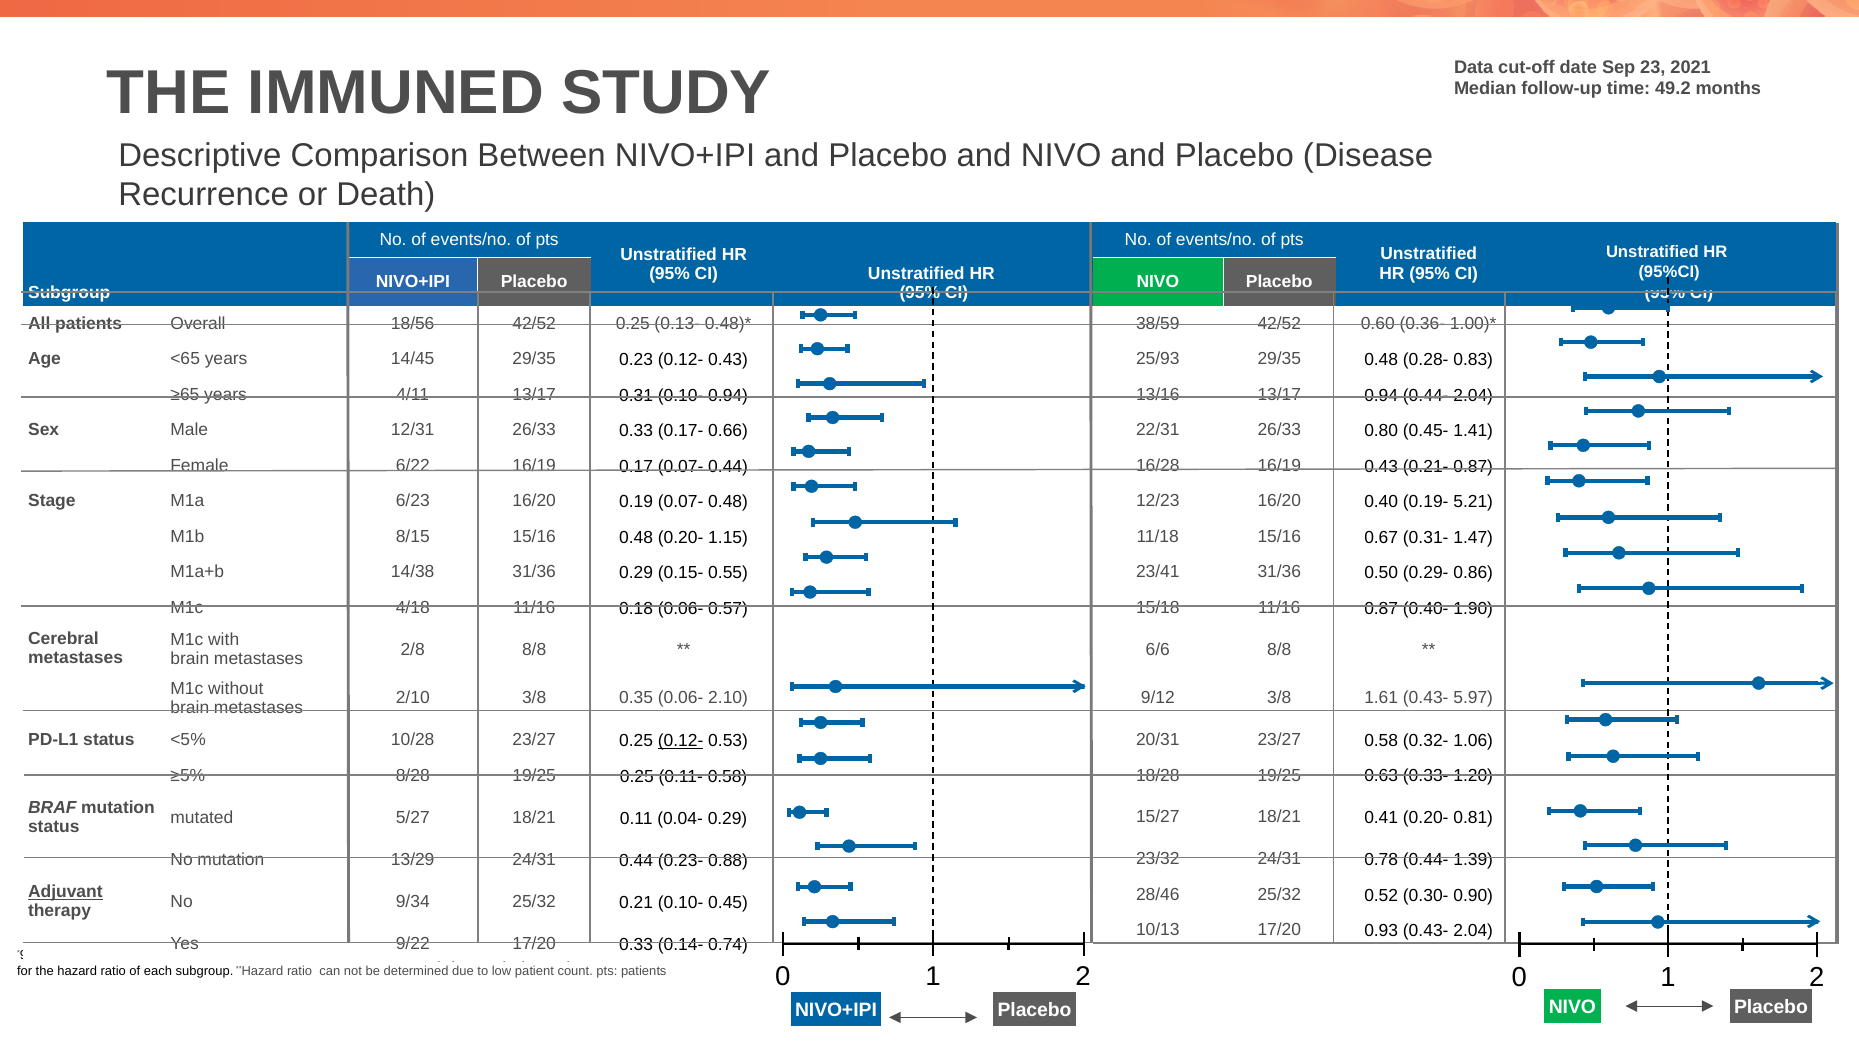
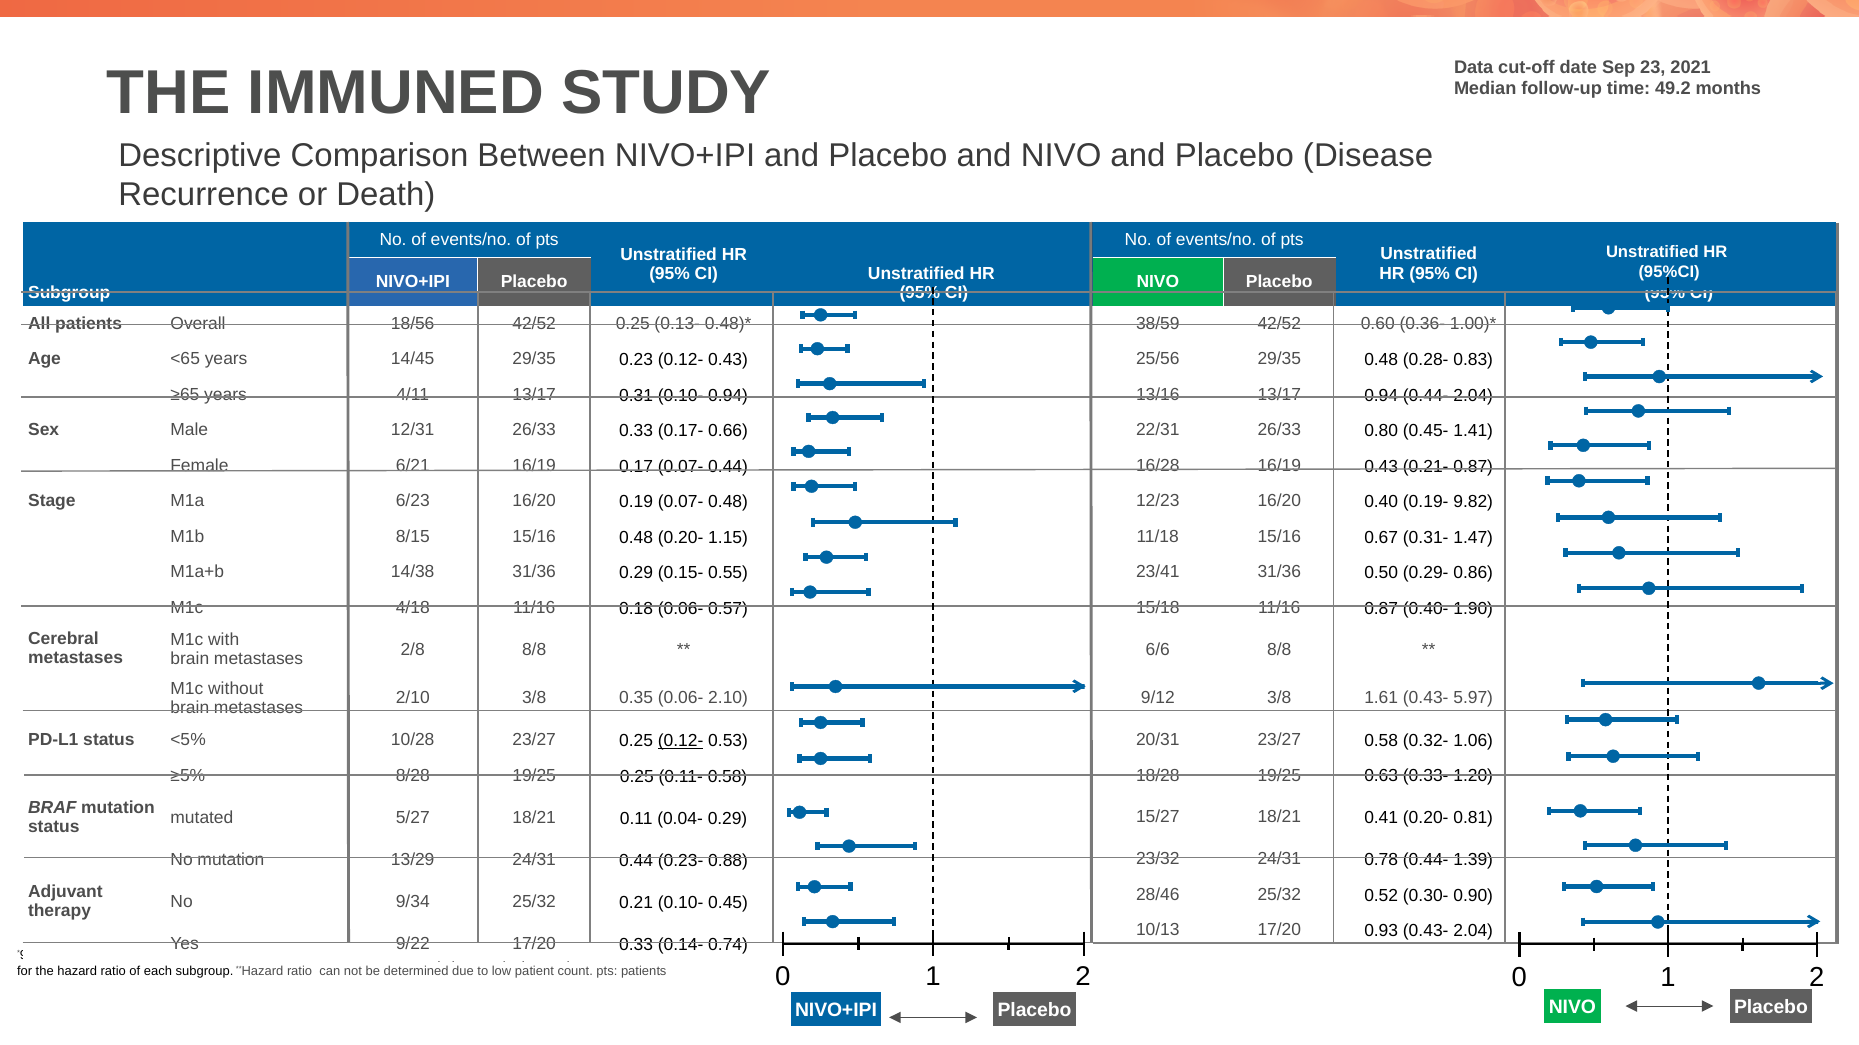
25/93: 25/93 -> 25/56
6/22: 6/22 -> 6/21
5.21: 5.21 -> 9.82
Adjuvant at (65, 892) underline: present -> none
